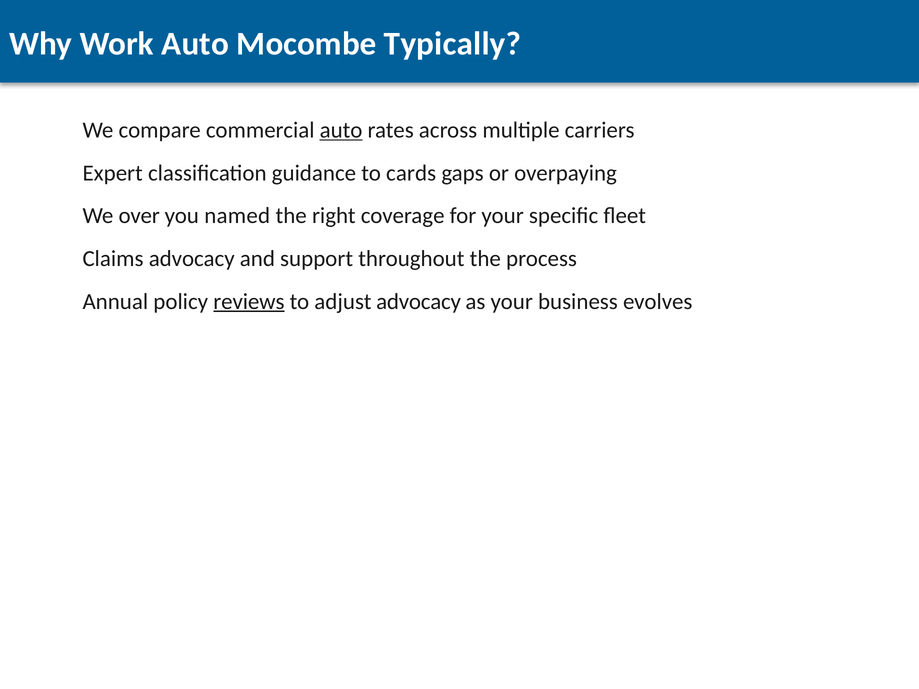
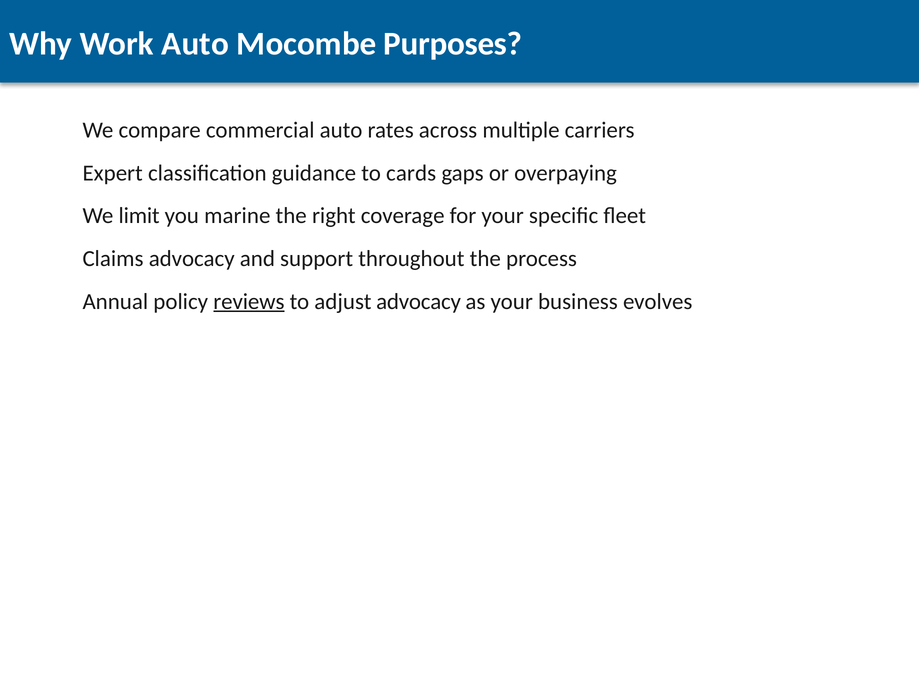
Typically: Typically -> Purposes
auto at (341, 130) underline: present -> none
over: over -> limit
named: named -> marine
